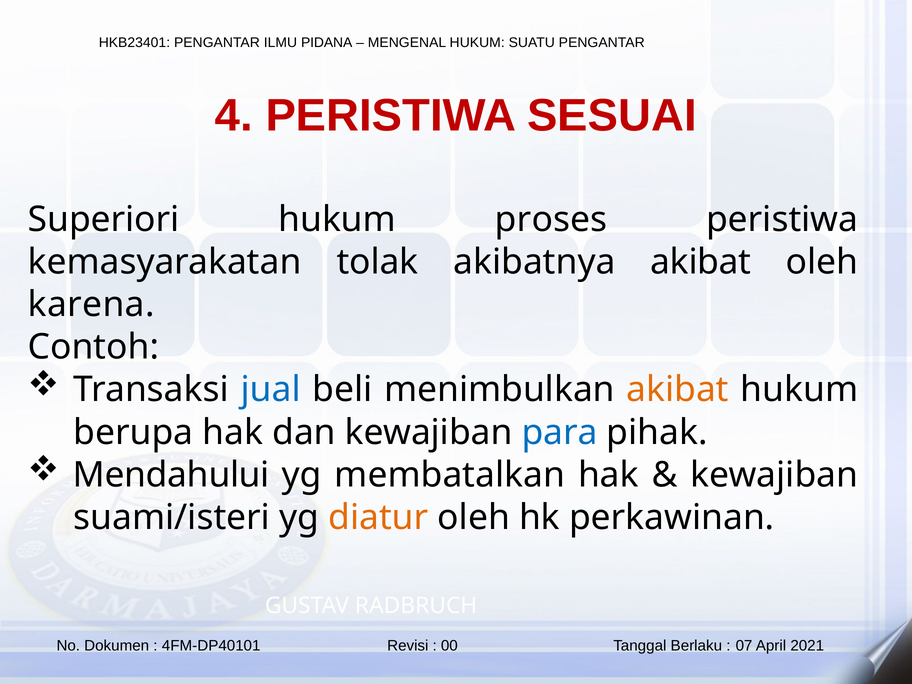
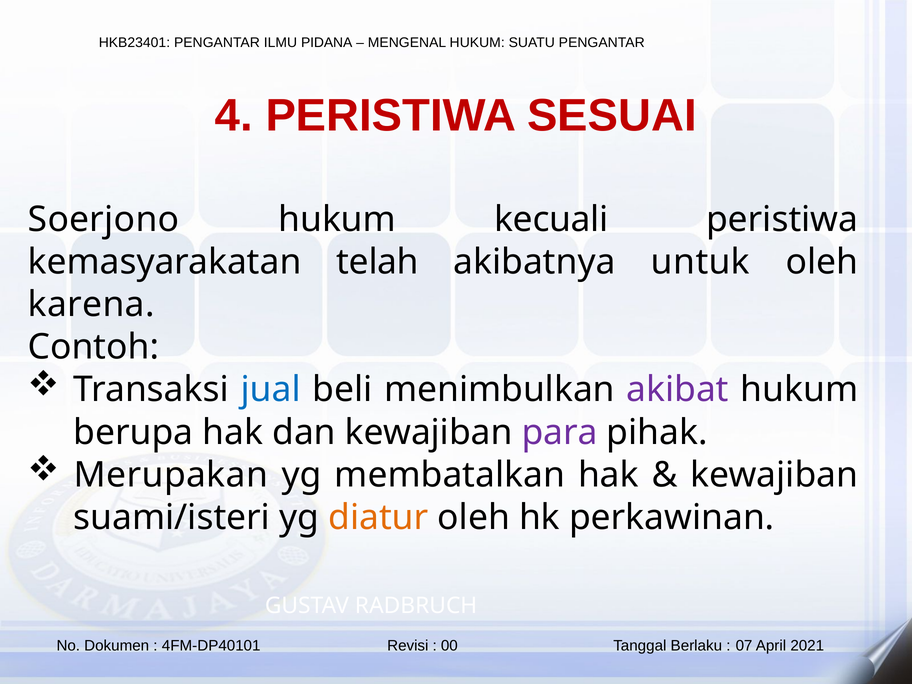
Superiori: Superiori -> Soerjono
proses: proses -> kecuali
tolak: tolak -> telah
akibatnya akibat: akibat -> untuk
akibat at (678, 390) colour: orange -> purple
para colour: blue -> purple
Mendahului: Mendahului -> Merupakan
